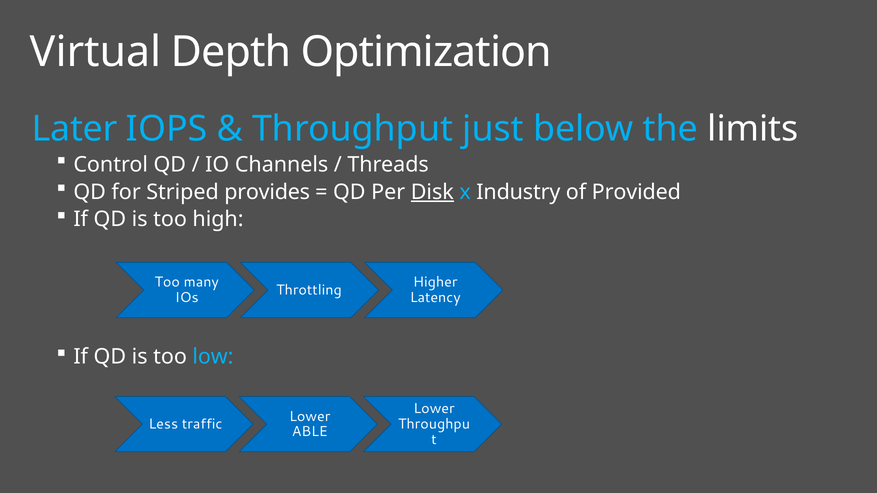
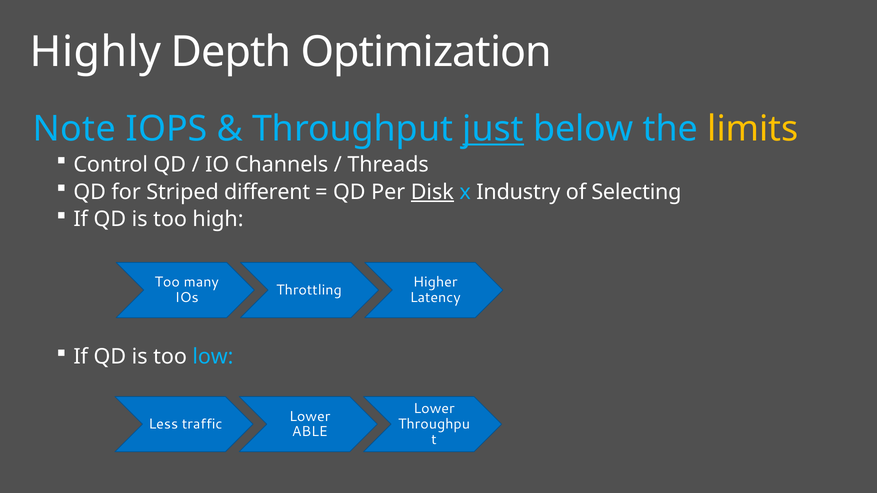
Virtual: Virtual -> Highly
Later: Later -> Note
just underline: none -> present
limits colour: white -> yellow
provides: provides -> different
Provided: Provided -> Selecting
